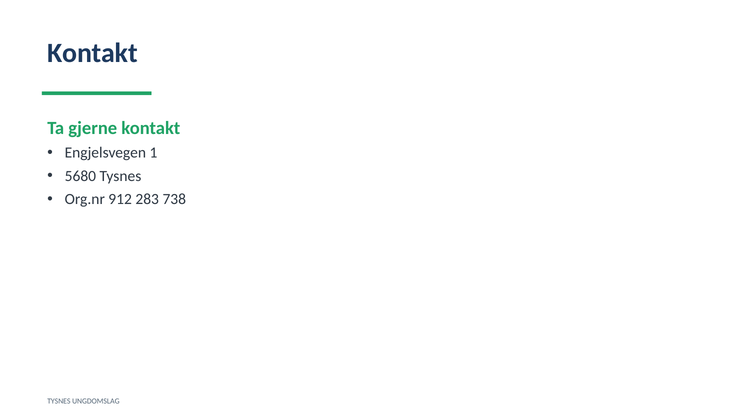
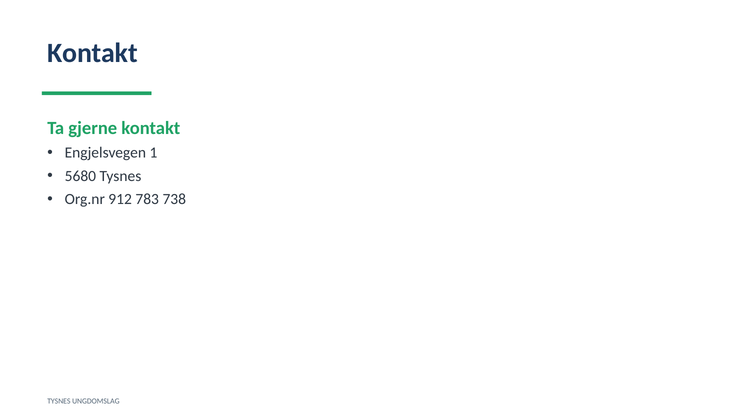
283: 283 -> 783
